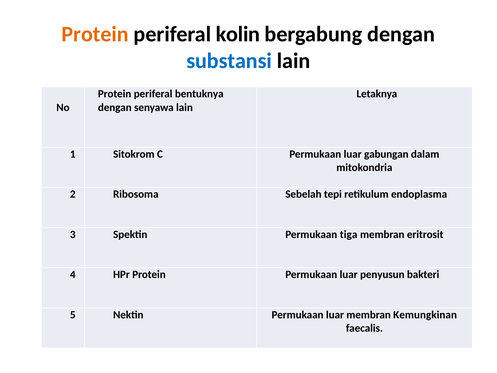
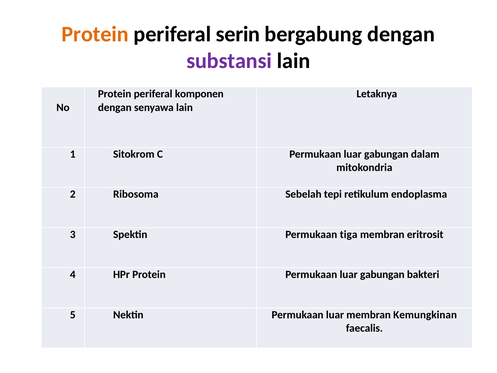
kolin: kolin -> serin
substansi colour: blue -> purple
bentuknya: bentuknya -> komponen
Protein Permukaan luar penyusun: penyusun -> gabungan
